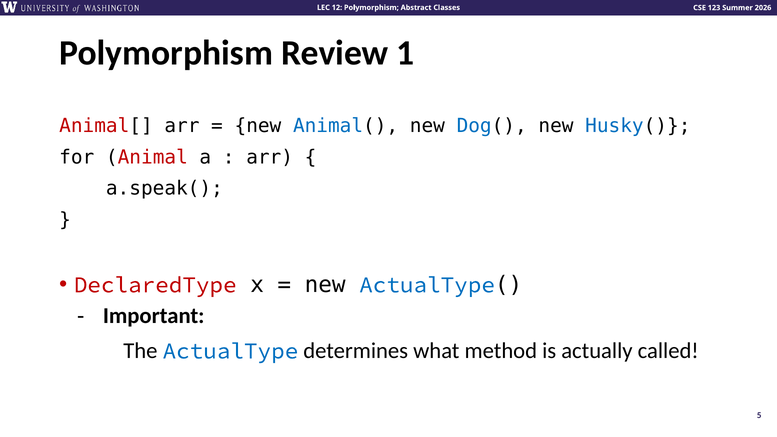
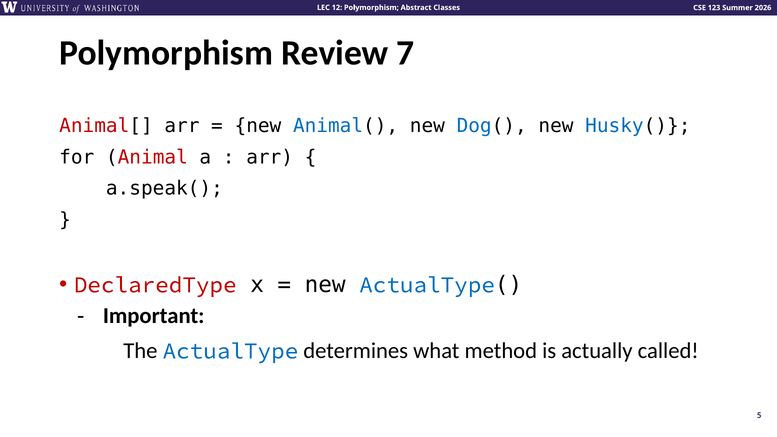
1: 1 -> 7
